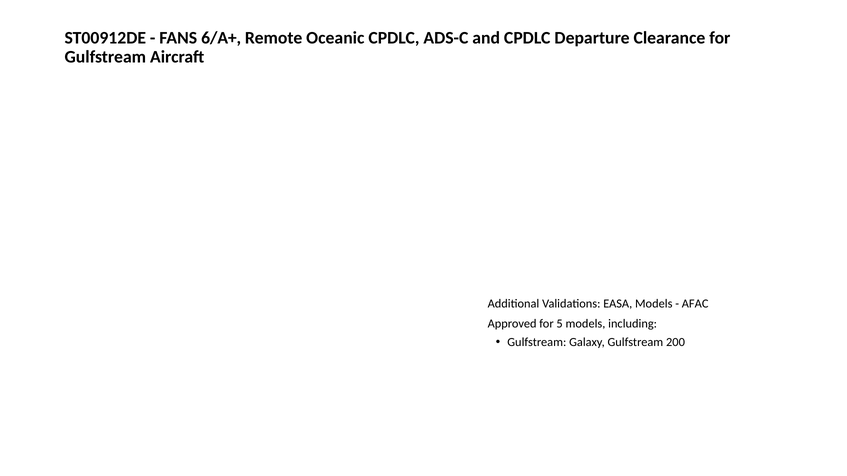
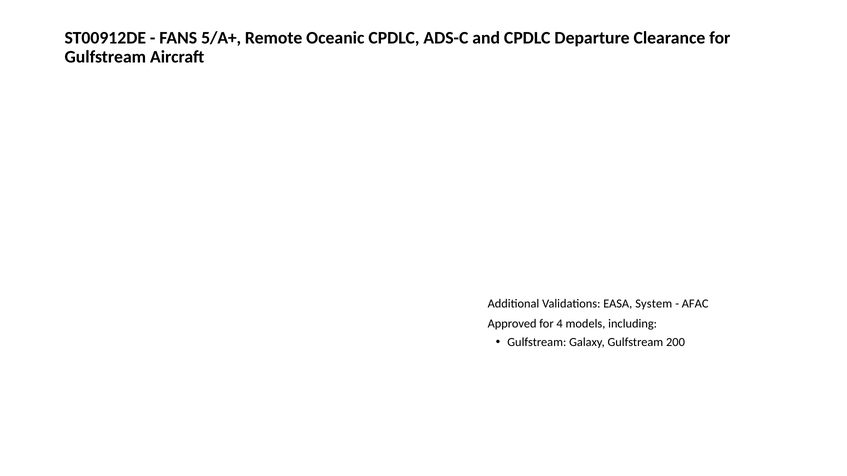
6/A+: 6/A+ -> 5/A+
EASA Models: Models -> System
5: 5 -> 4
